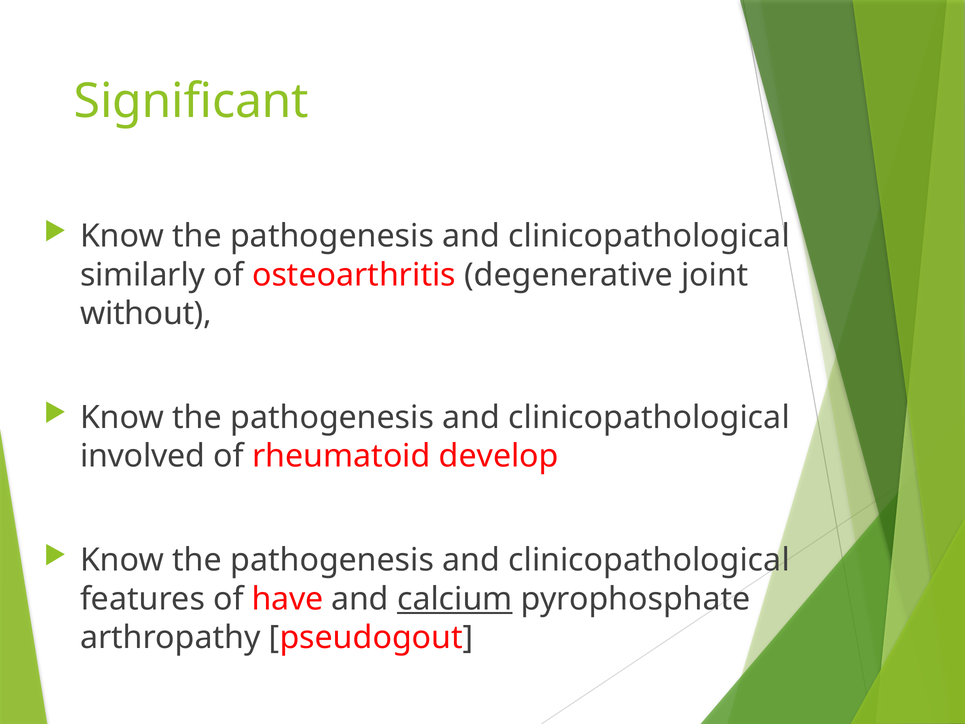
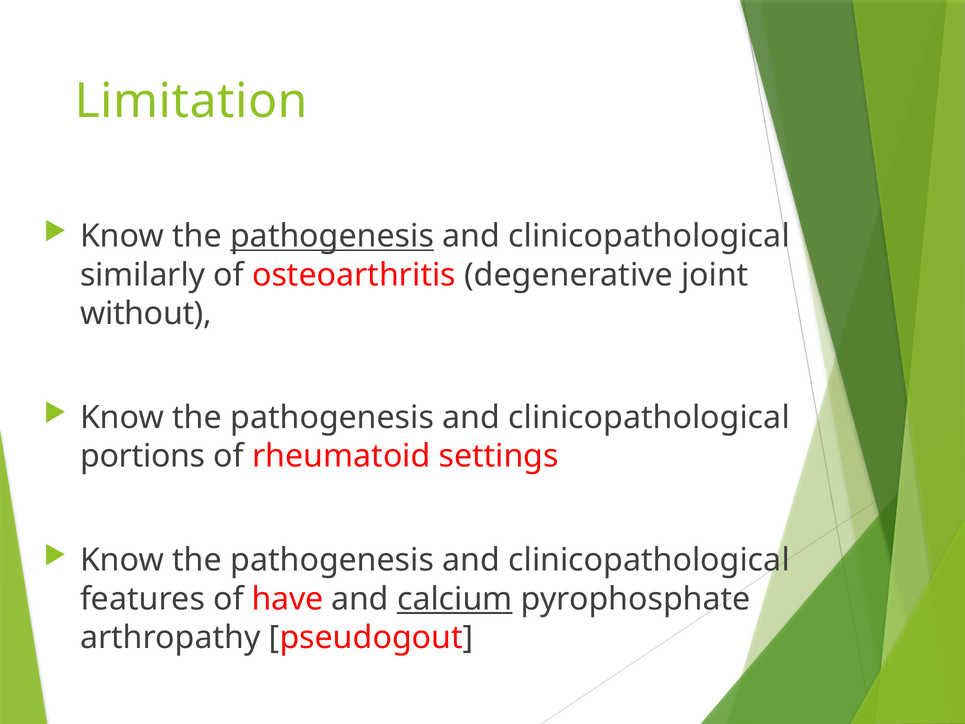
Significant: Significant -> Limitation
pathogenesis at (332, 236) underline: none -> present
involved: involved -> portions
develop: develop -> settings
